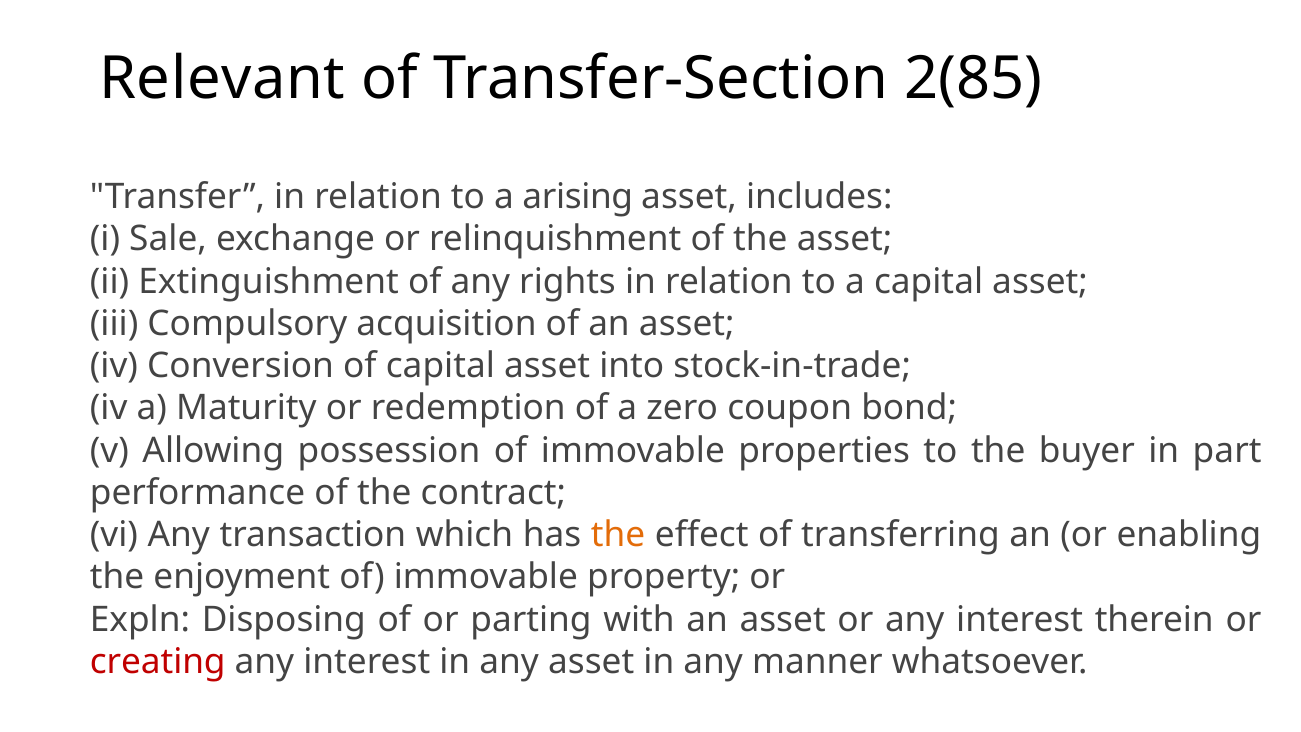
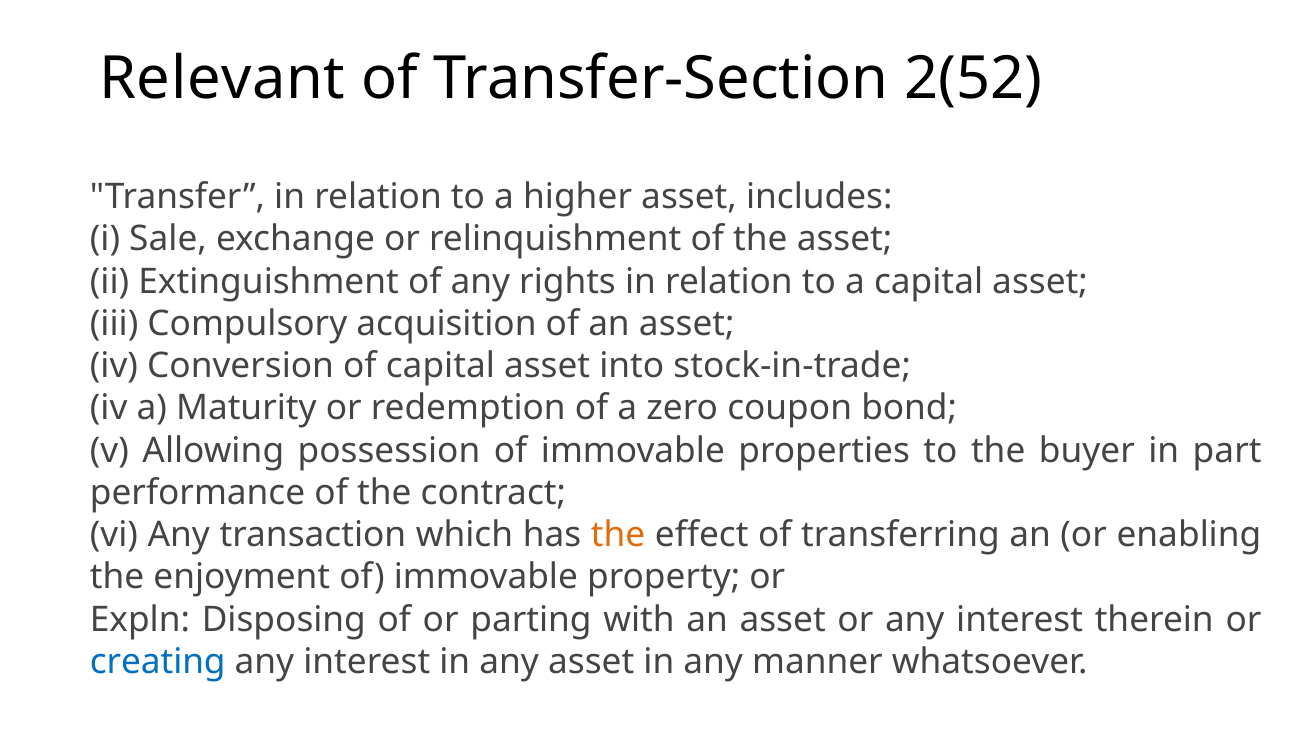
2(85: 2(85 -> 2(52
arising: arising -> higher
creating colour: red -> blue
